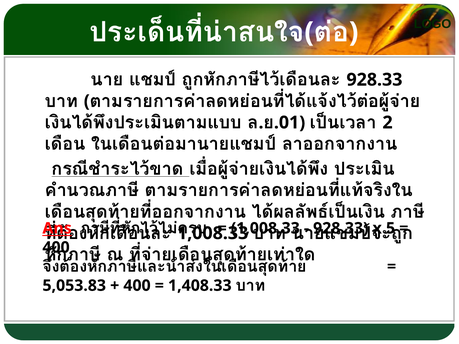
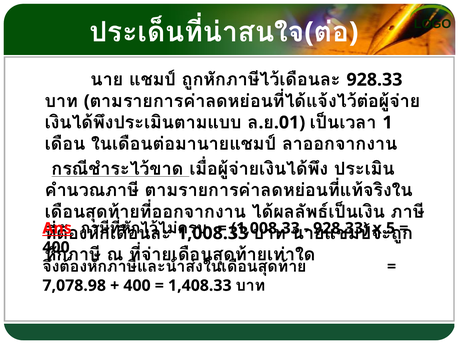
2: 2 -> 1
5,053.83: 5,053.83 -> 7,078.98
